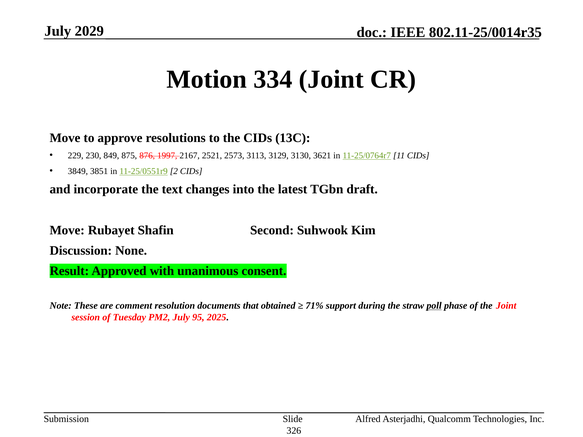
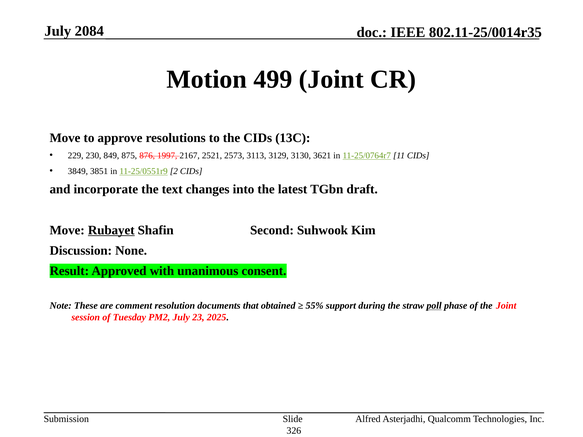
2029: 2029 -> 2084
334: 334 -> 499
Rubayet underline: none -> present
71%: 71% -> 55%
95: 95 -> 23
